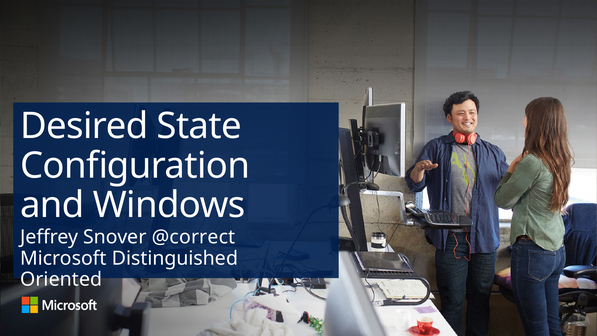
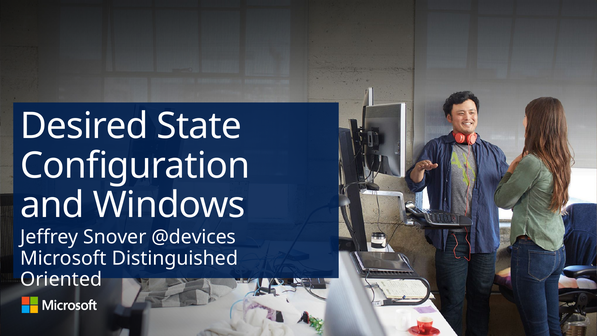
@correct: @correct -> @devices
